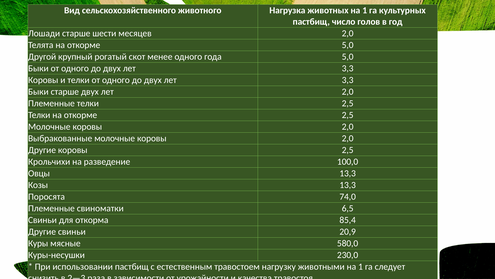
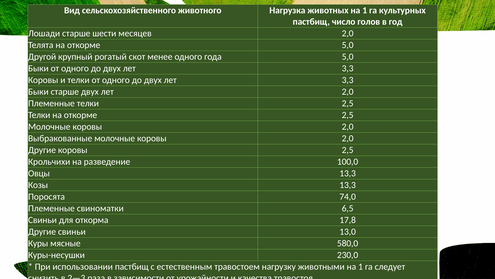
85,4: 85,4 -> 17,8
20,9: 20,9 -> 13,0
